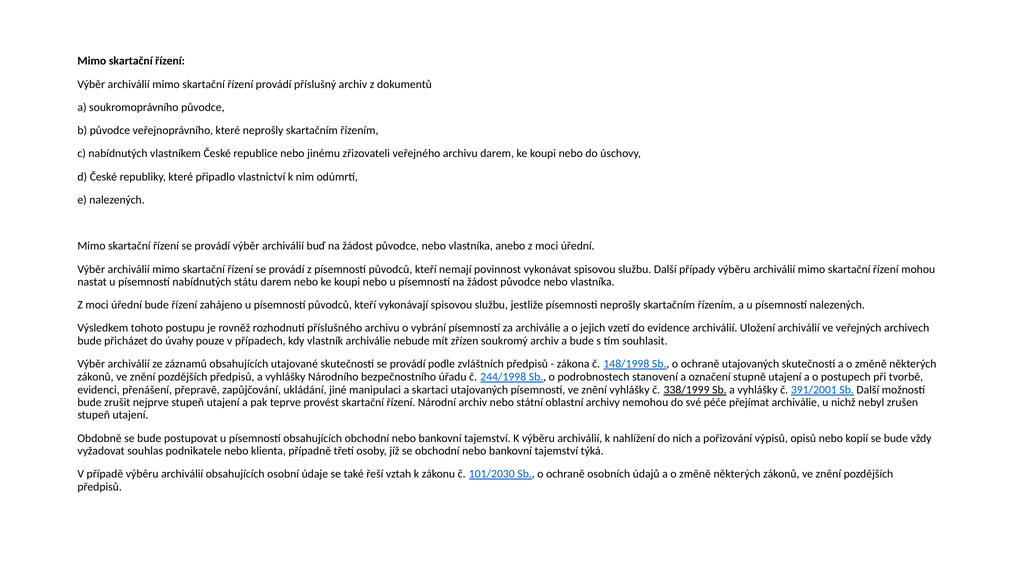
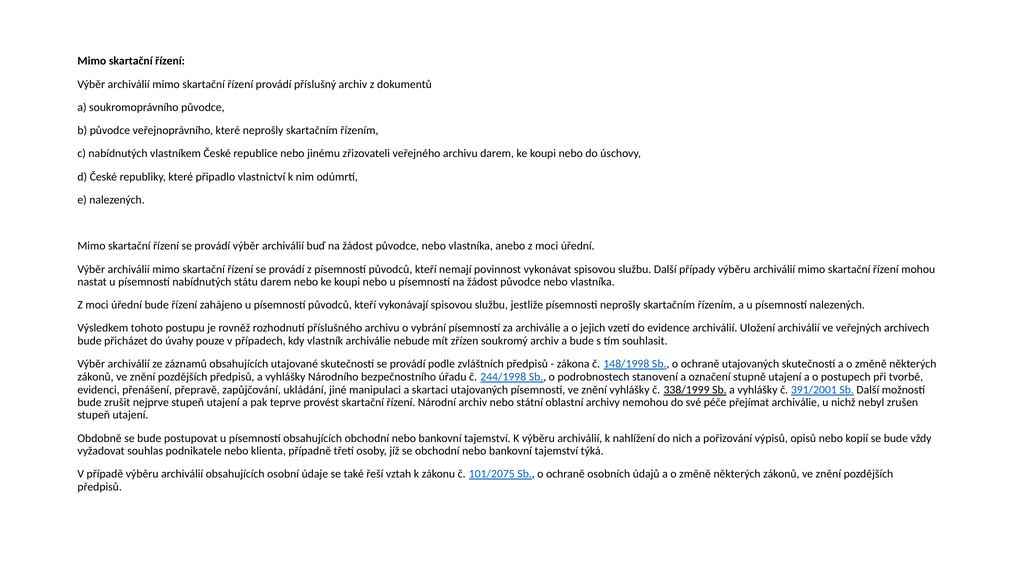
101/2030: 101/2030 -> 101/2075
